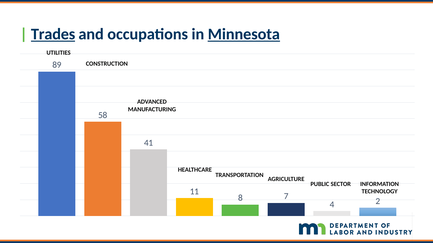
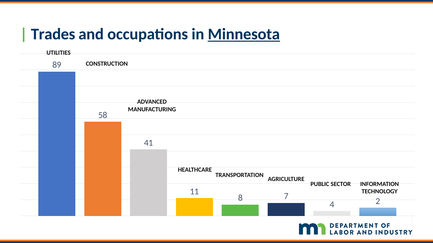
Trades underline: present -> none
